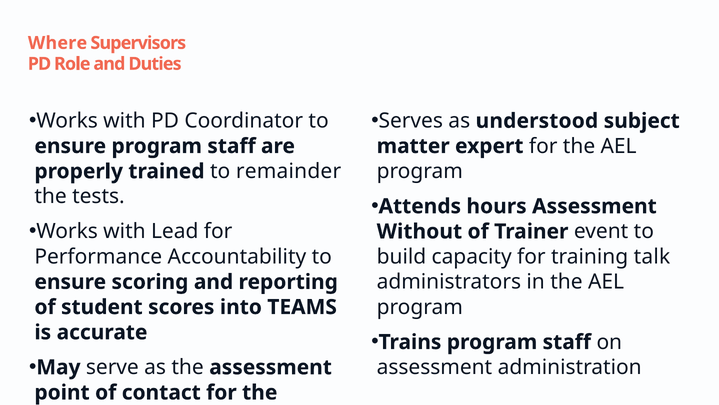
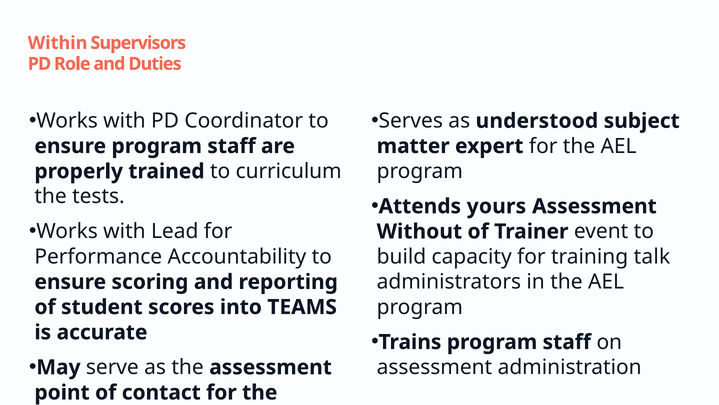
Where: Where -> Within
remainder: remainder -> curriculum
hours: hours -> yours
